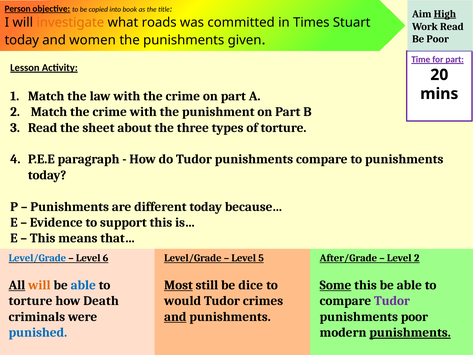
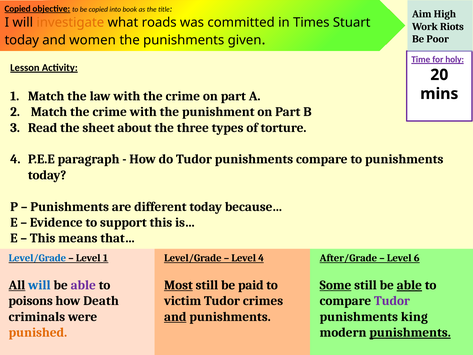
Person at (18, 9): Person -> Copied
High underline: present -> none
Work Read: Read -> Riots
for part: part -> holy
Level 6: 6 -> 1
Level 5: 5 -> 4
Level 2: 2 -> 6
will at (39, 285) colour: orange -> blue
able at (83, 285) colour: blue -> purple
dice: dice -> paid
Some this: this -> still
able at (409, 285) underline: none -> present
torture at (31, 301): torture -> poisons
would: would -> victim
punishments poor: poor -> king
punished colour: blue -> orange
